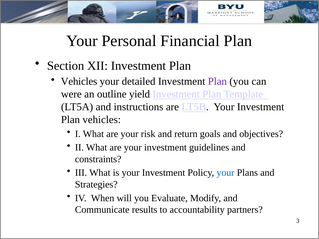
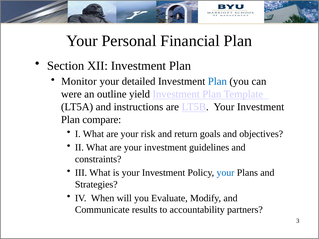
Vehicles at (79, 82): Vehicles -> Monitor
Plan at (217, 82) colour: purple -> blue
Plan vehicles: vehicles -> compare
